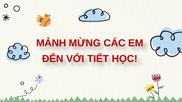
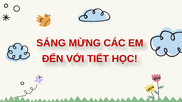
MẢNH: MẢNH -> SÁNG
